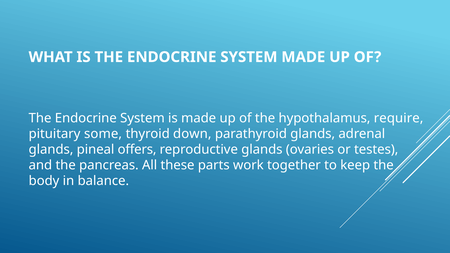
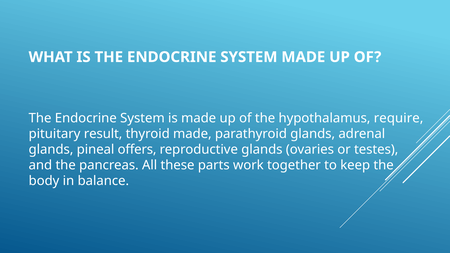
some: some -> result
thyroid down: down -> made
